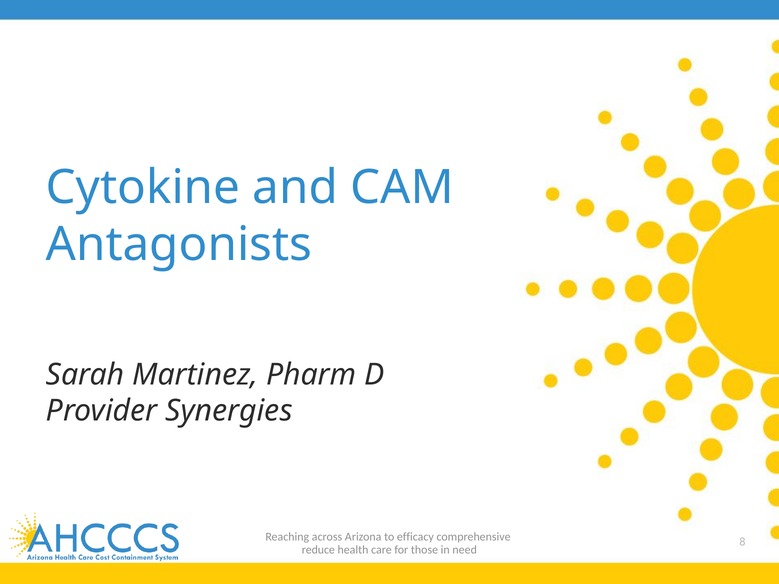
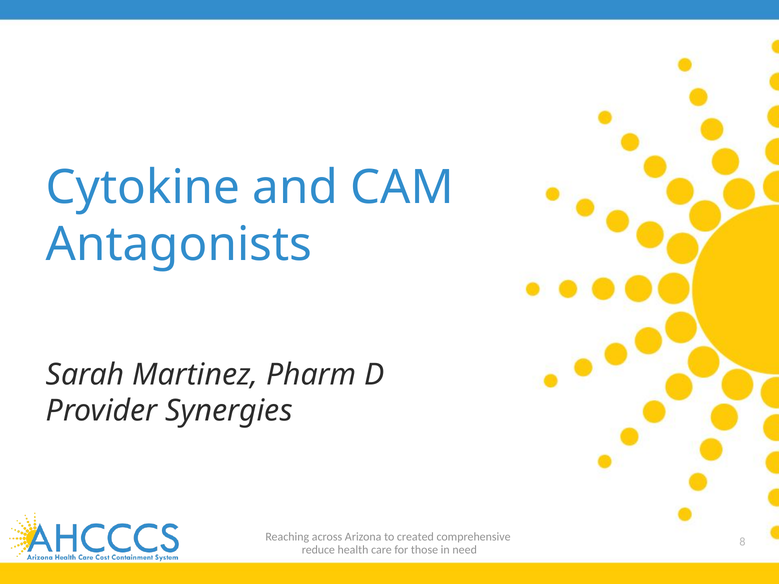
efficacy: efficacy -> created
